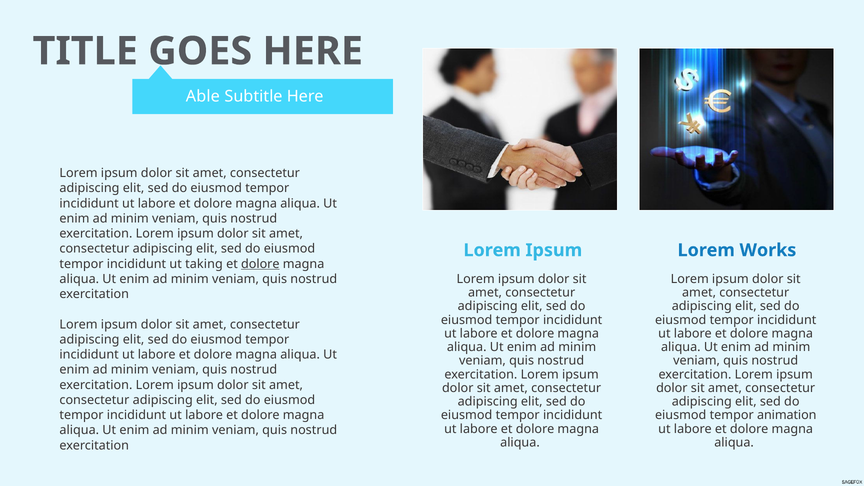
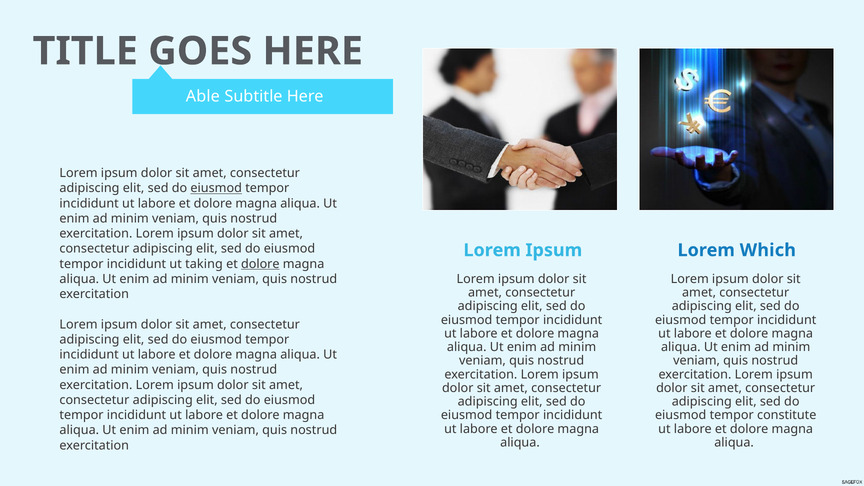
eiusmod at (216, 188) underline: none -> present
Works: Works -> Which
animation: animation -> constitute
